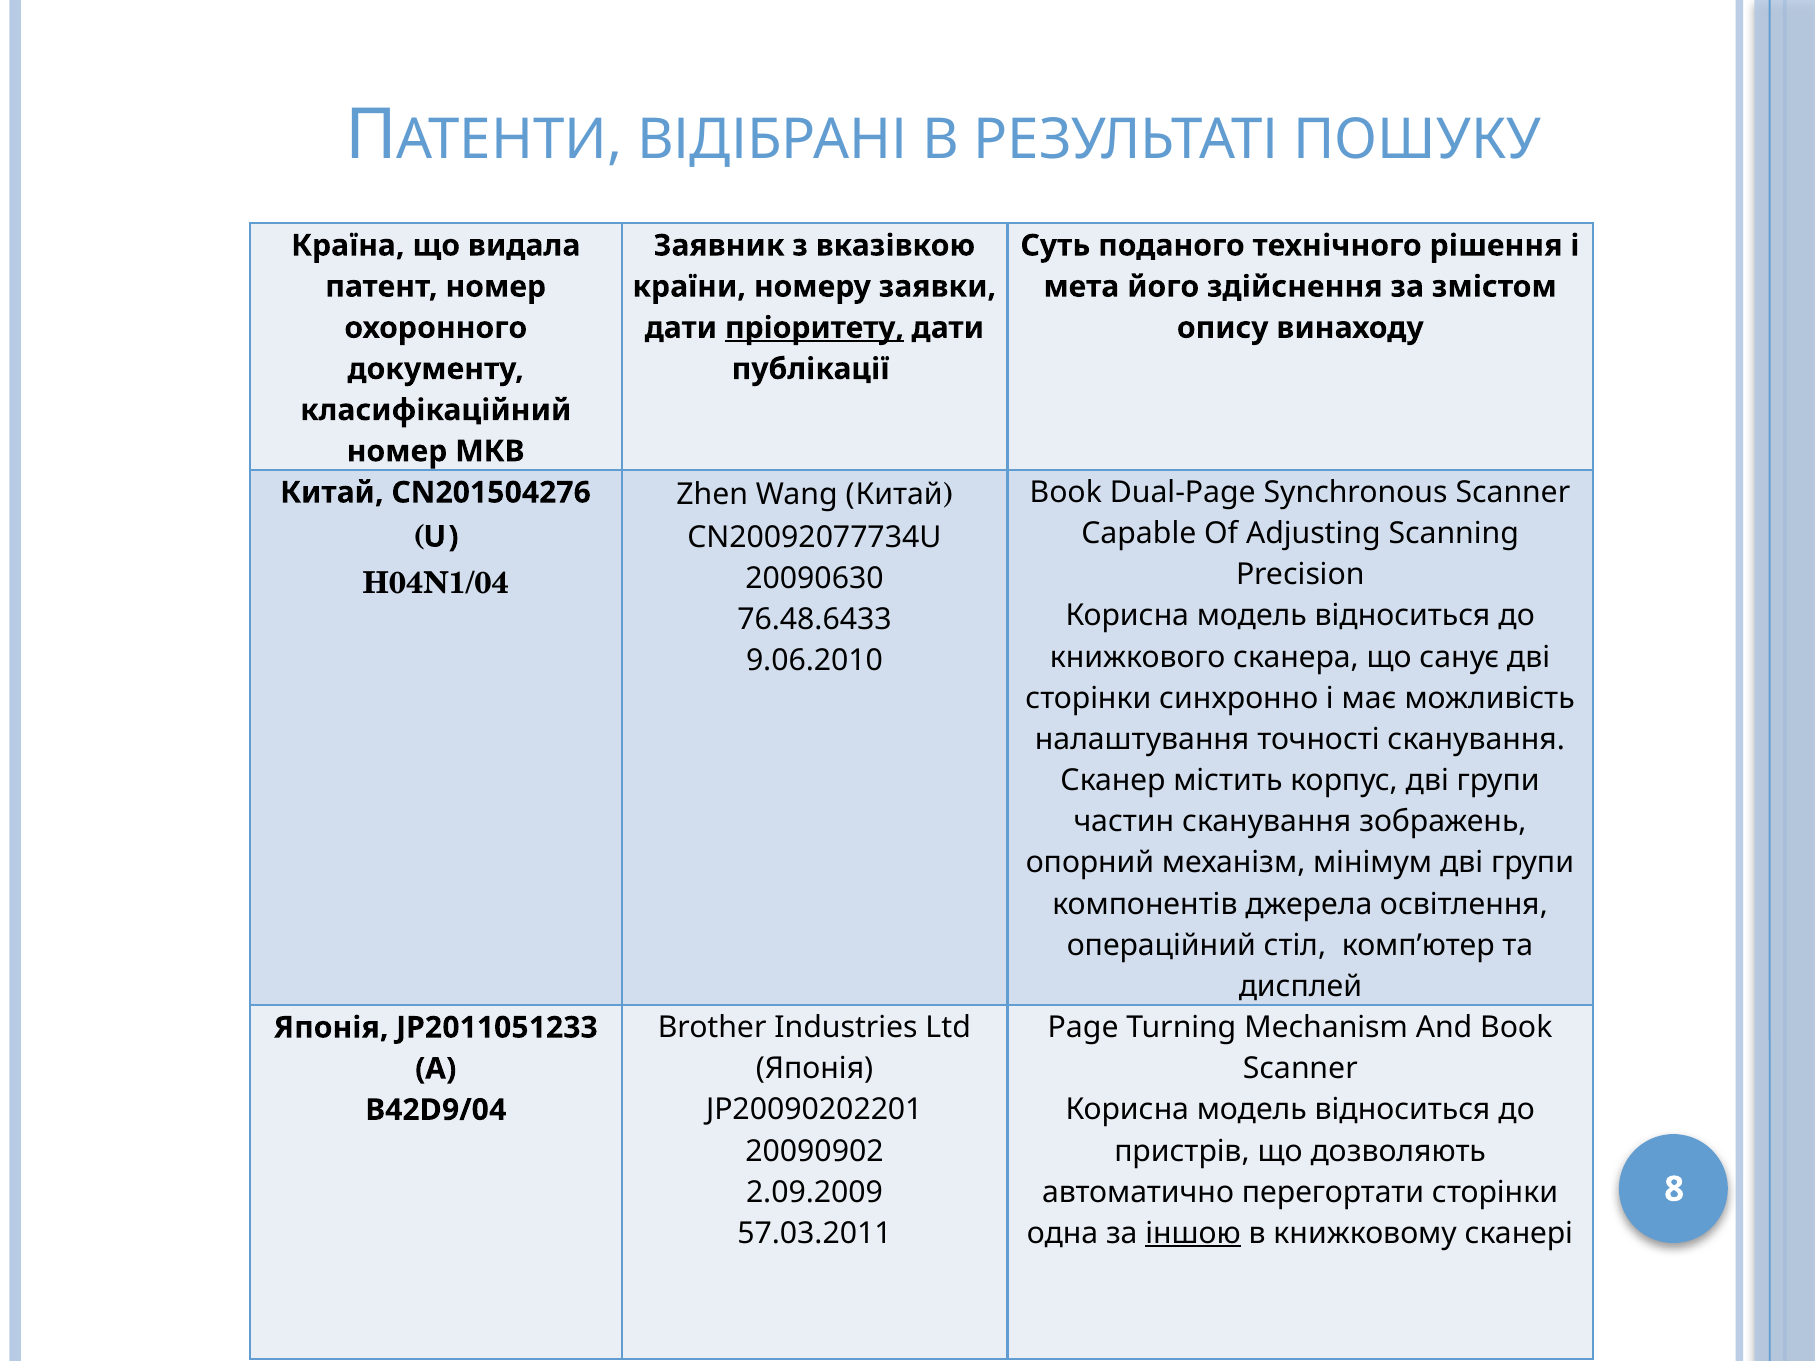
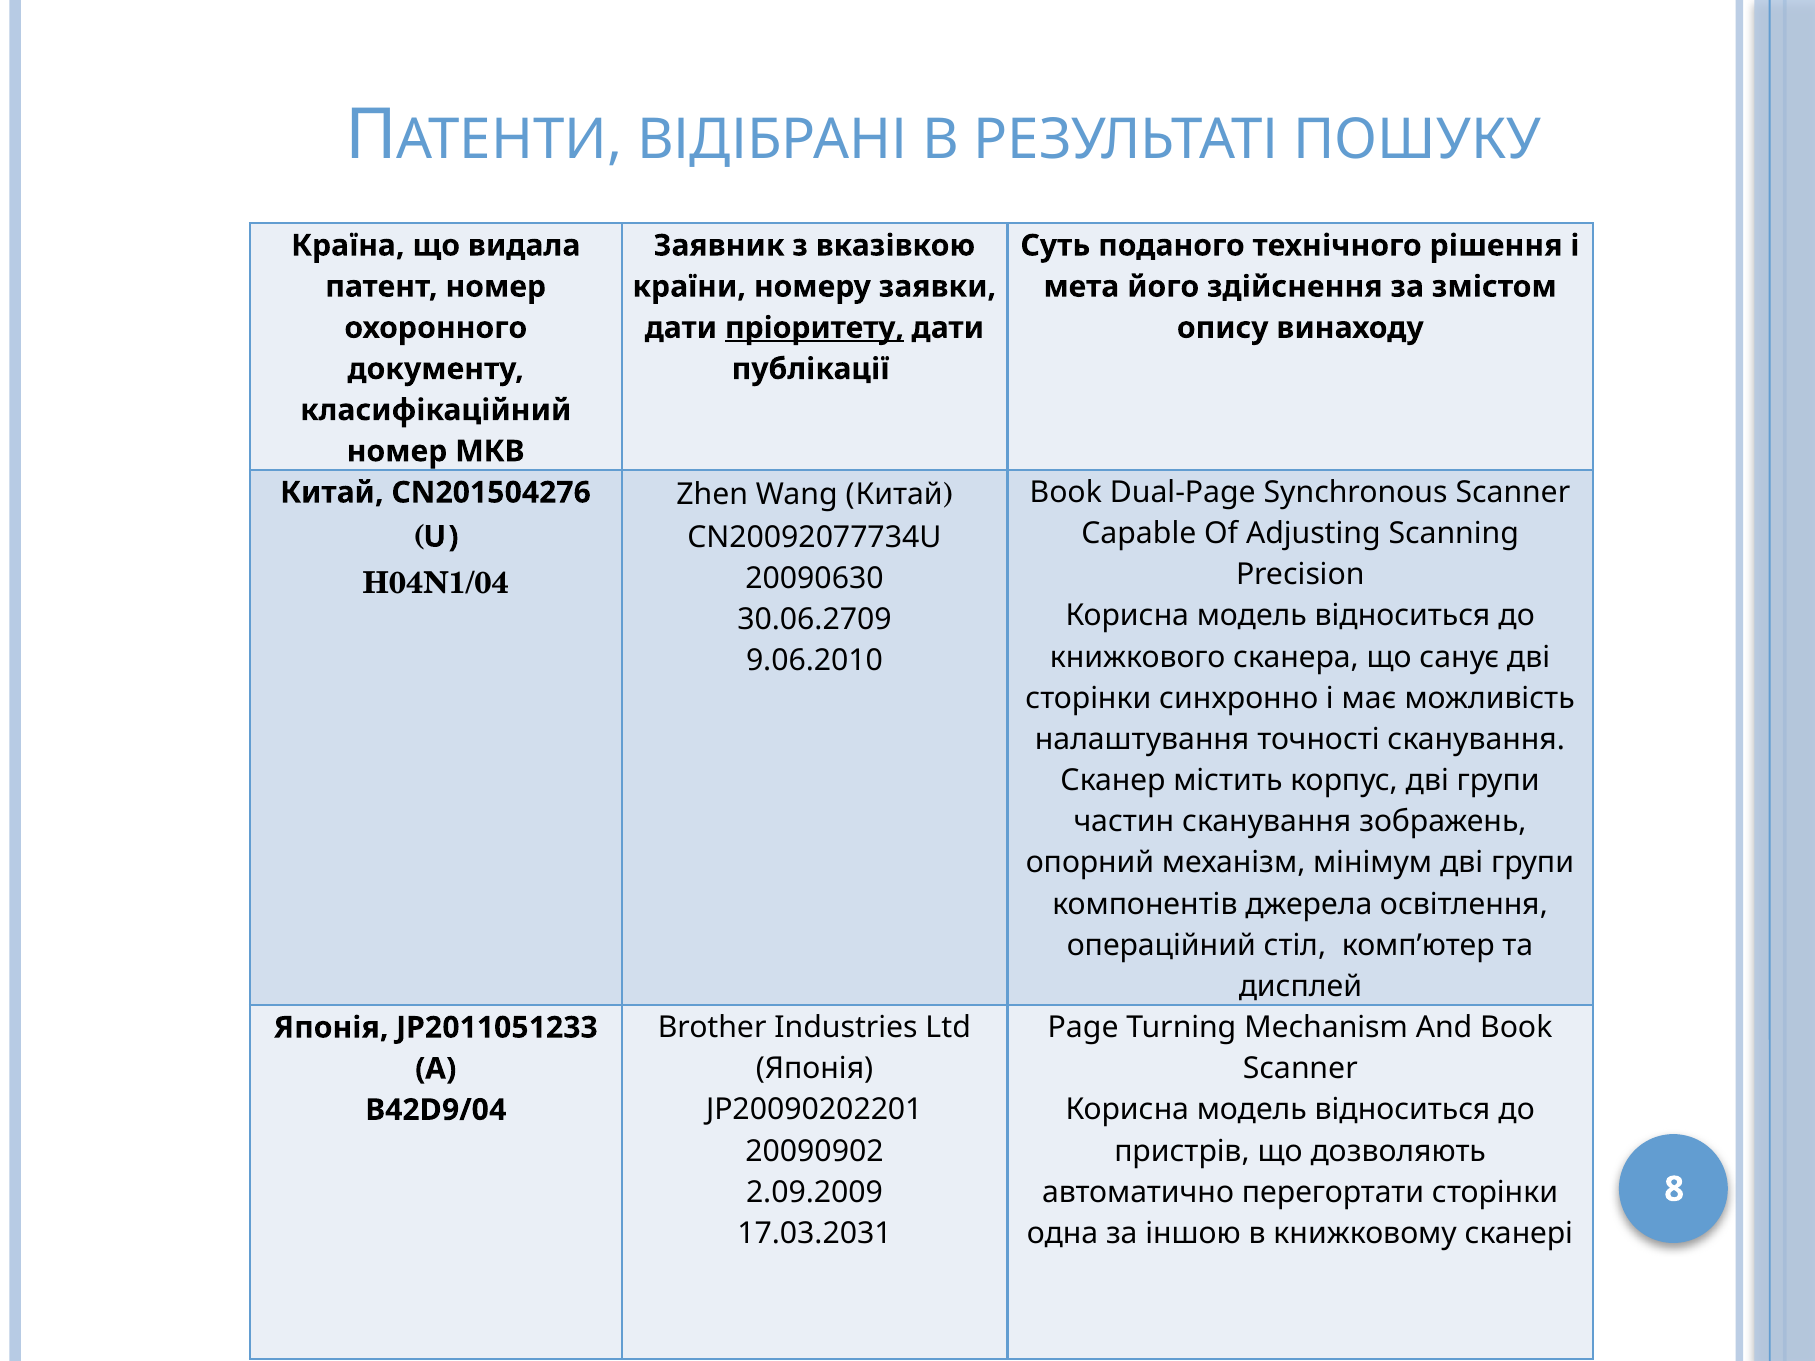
76.48.6433: 76.48.6433 -> 30.06.2709
57.03.2011: 57.03.2011 -> 17.03.2031
іншою underline: present -> none
